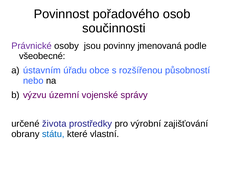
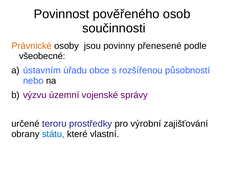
pořadového: pořadového -> pověřeného
Právnické colour: purple -> orange
jmenovaná: jmenovaná -> přenesené
života: života -> teroru
